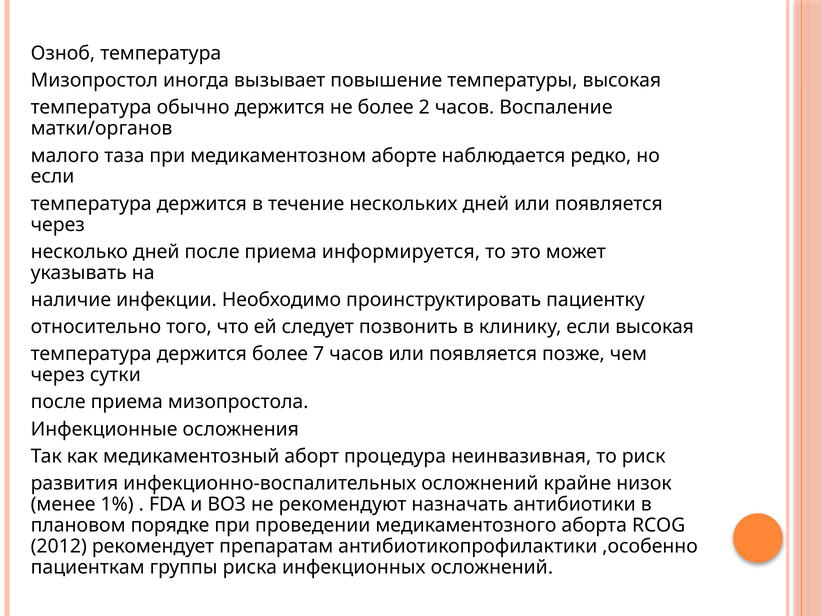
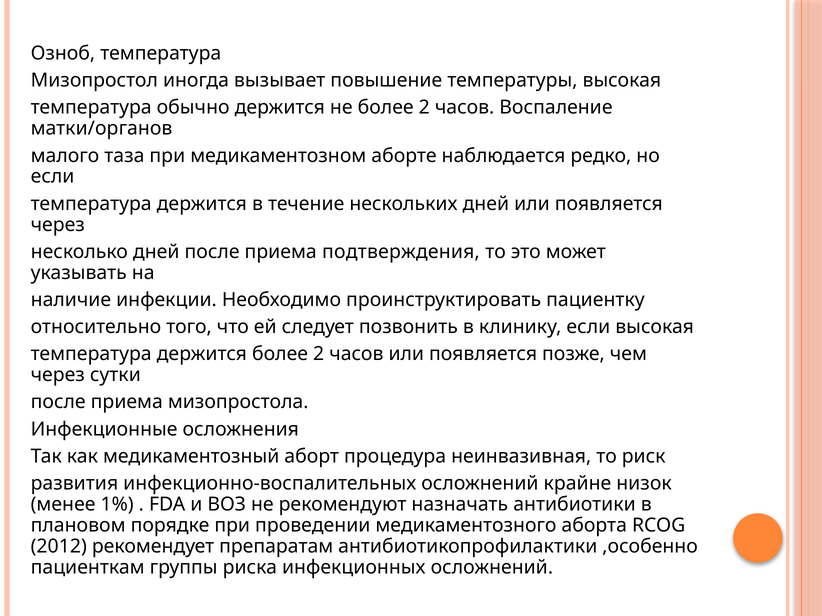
информируется: информируется -> подтверждения
держится более 7: 7 -> 2
